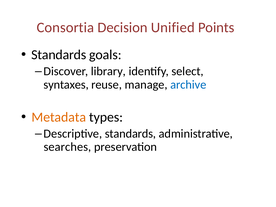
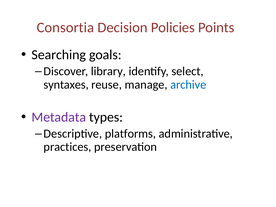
Unified: Unified -> Policies
Standards at (59, 55): Standards -> Searching
Metadata colour: orange -> purple
Descriptive standards: standards -> platforms
searches: searches -> practices
